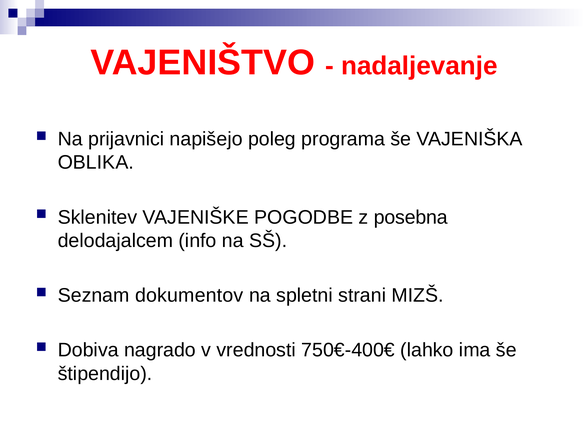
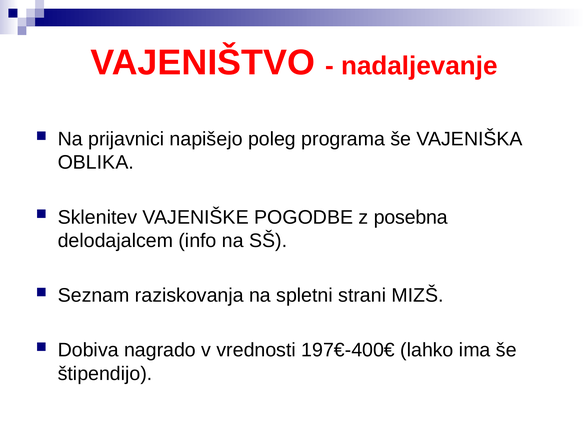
dokumentov: dokumentov -> raziskovanja
750€-400€: 750€-400€ -> 197€-400€
